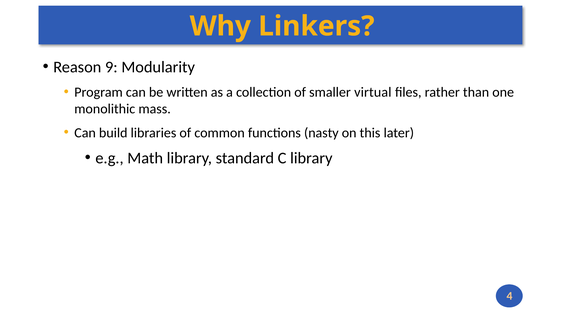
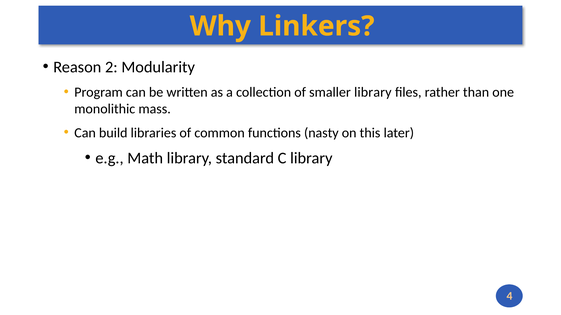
9: 9 -> 2
smaller virtual: virtual -> library
